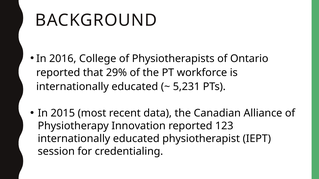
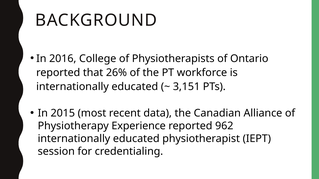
29%: 29% -> 26%
5,231: 5,231 -> 3,151
Innovation: Innovation -> Experience
123: 123 -> 962
